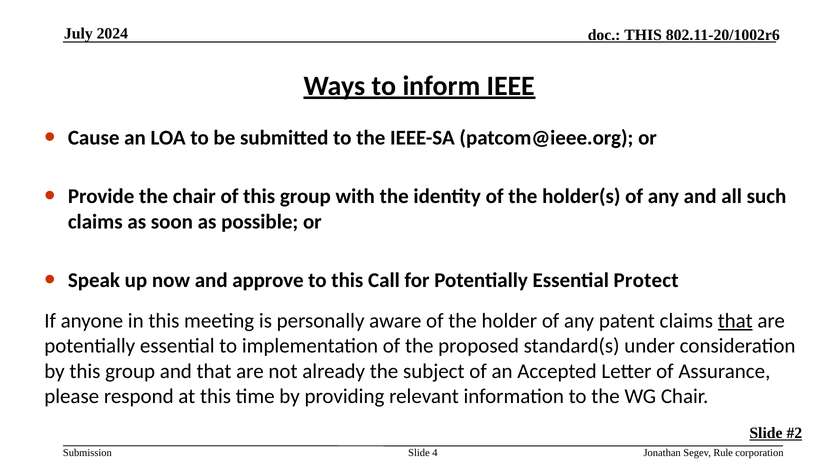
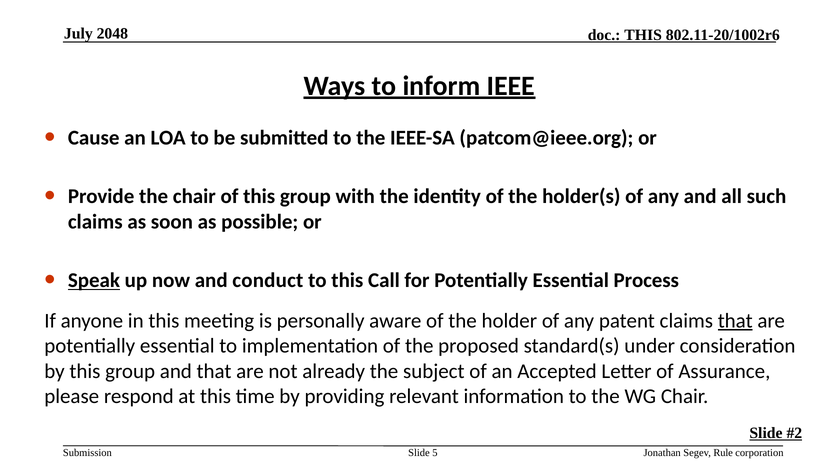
2024: 2024 -> 2048
Speak underline: none -> present
approve: approve -> conduct
Protect: Protect -> Process
4: 4 -> 5
